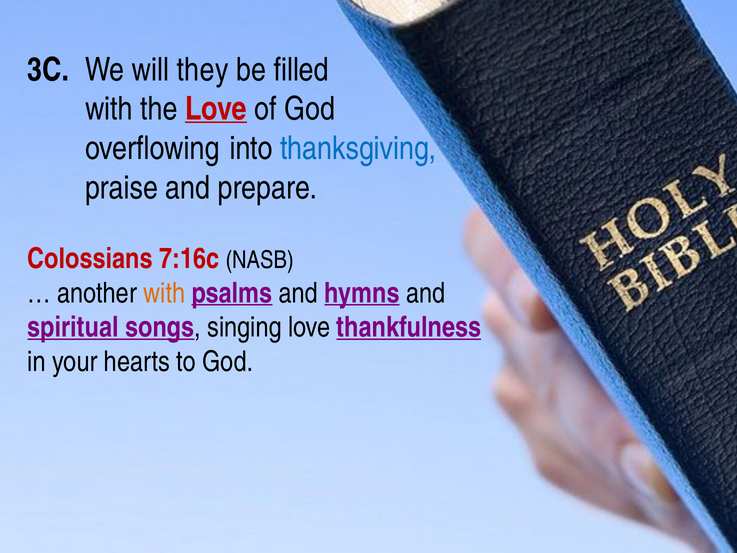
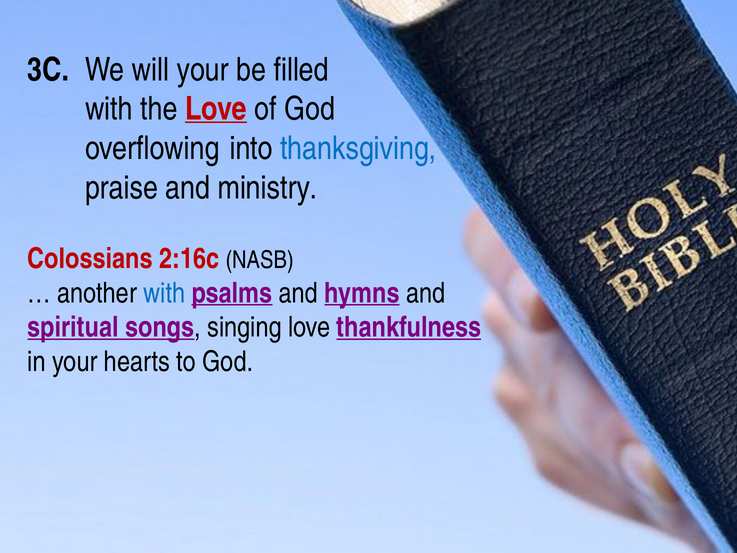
will they: they -> your
prepare: prepare -> ministry
7:16c: 7:16c -> 2:16c
with at (164, 293) colour: orange -> blue
